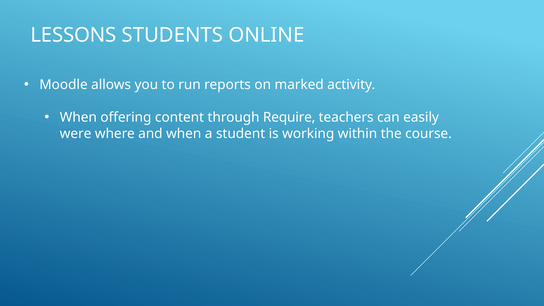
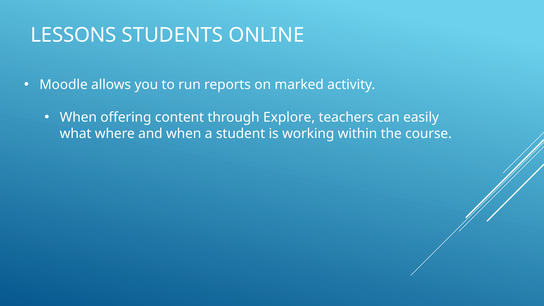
Require: Require -> Explore
were: were -> what
